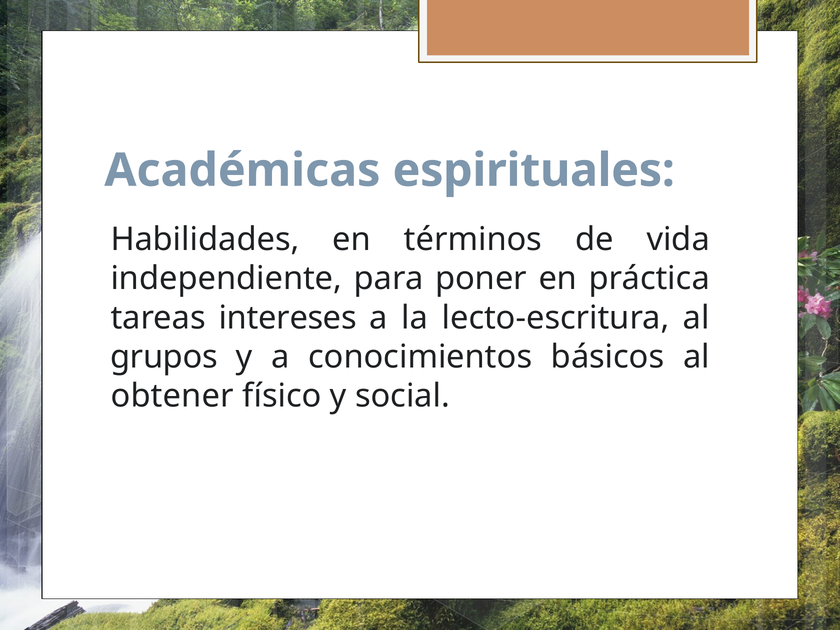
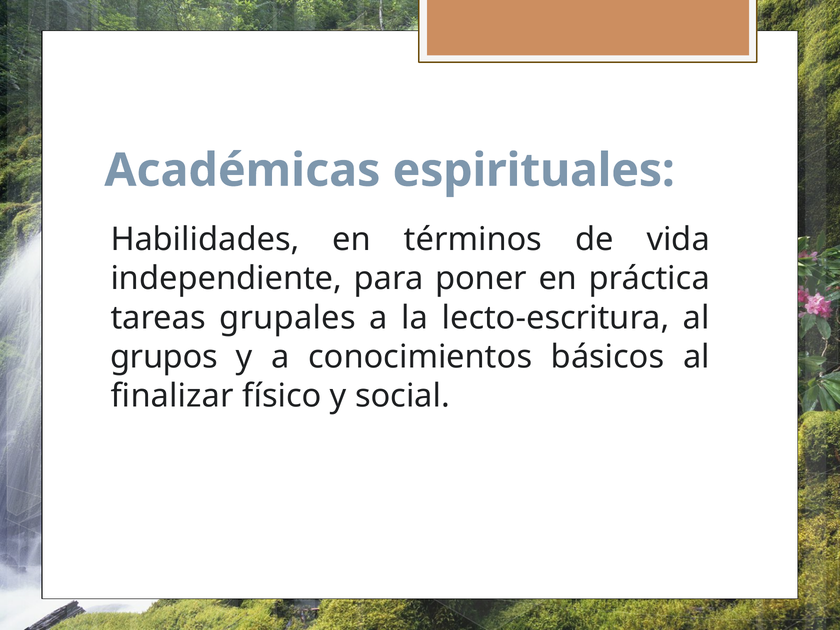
intereses: intereses -> grupales
obtener: obtener -> finalizar
